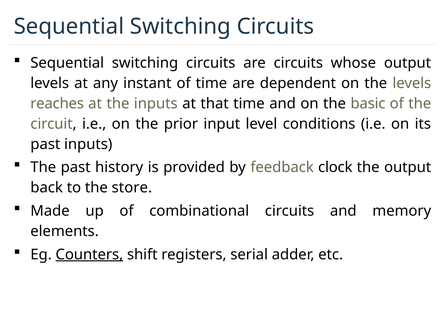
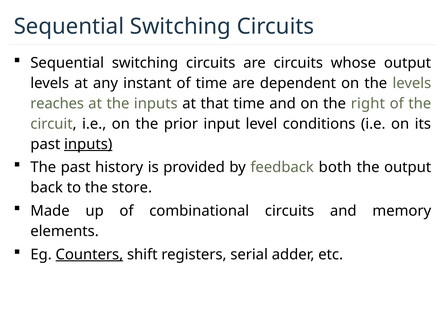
basic: basic -> right
inputs at (88, 144) underline: none -> present
clock: clock -> both
